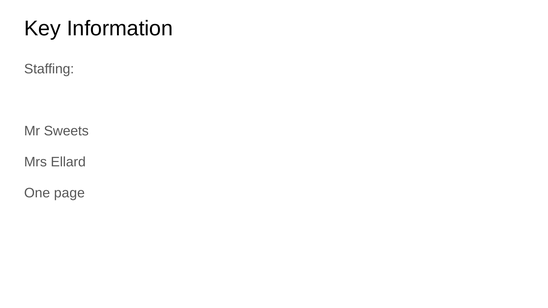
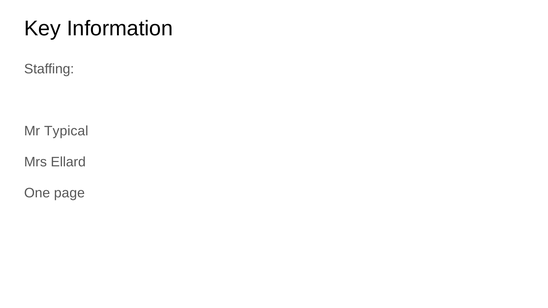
Sweets: Sweets -> Typical
